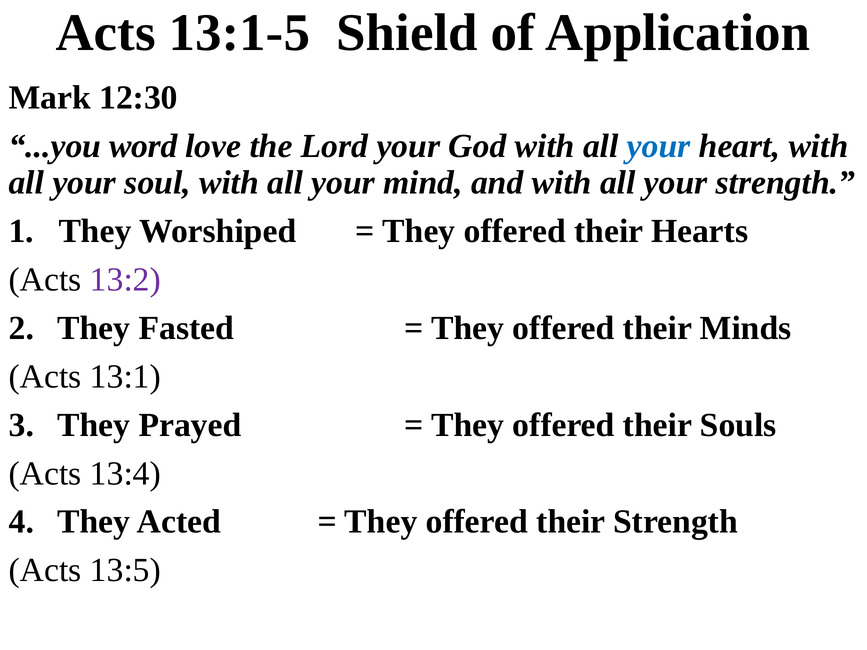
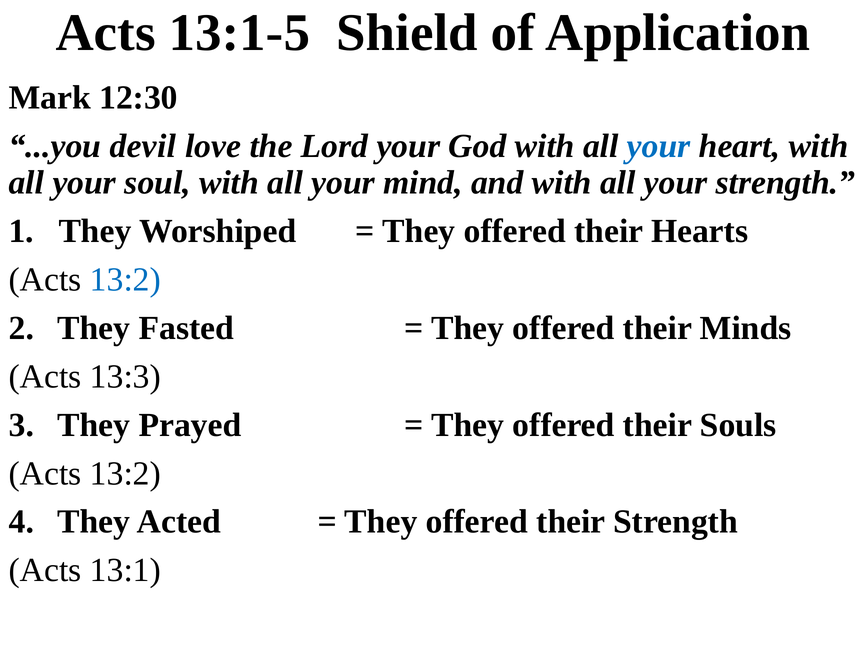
word: word -> devil
13:2 at (125, 280) colour: purple -> blue
13:1: 13:1 -> 13:3
13:4 at (125, 474): 13:4 -> 13:2
13:5: 13:5 -> 13:1
